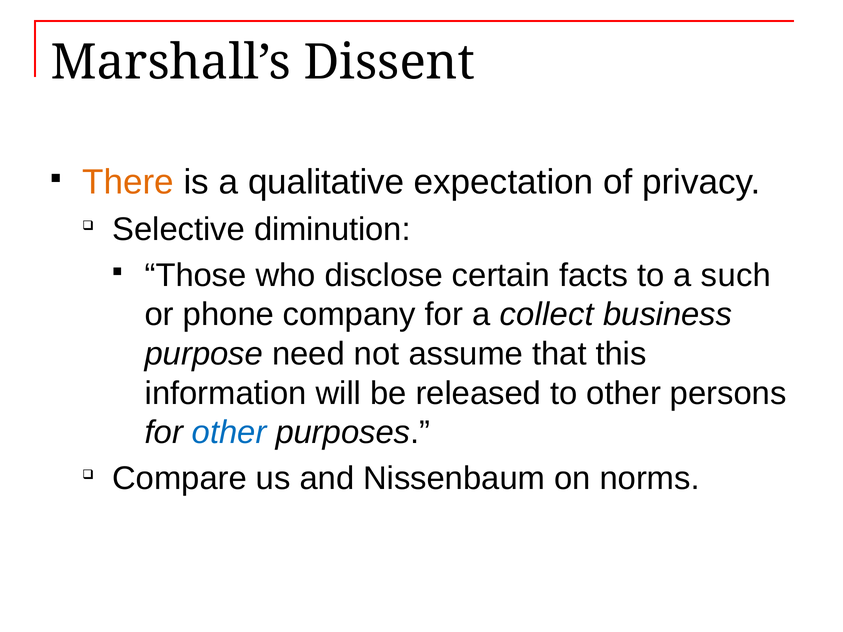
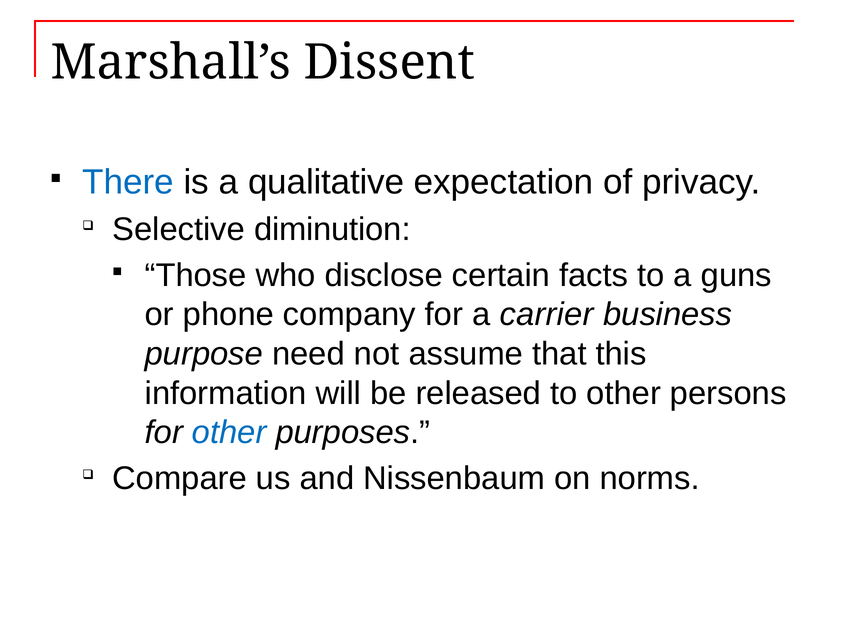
There colour: orange -> blue
such: such -> guns
collect: collect -> carrier
